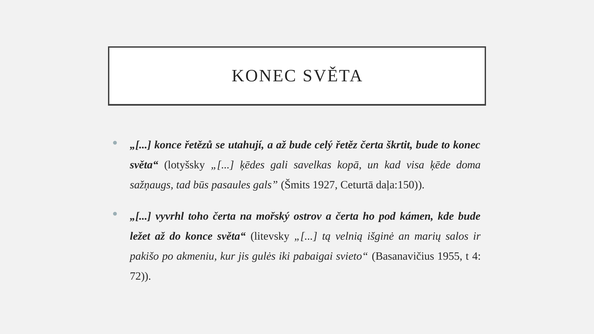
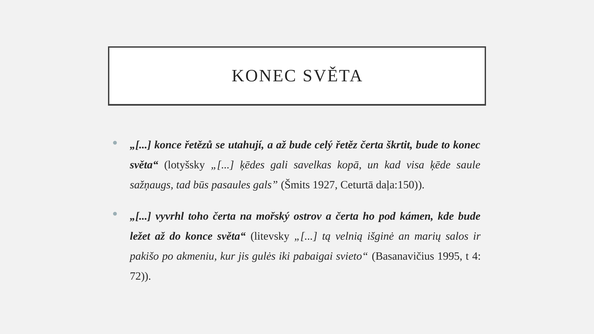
doma: doma -> saule
1955: 1955 -> 1995
